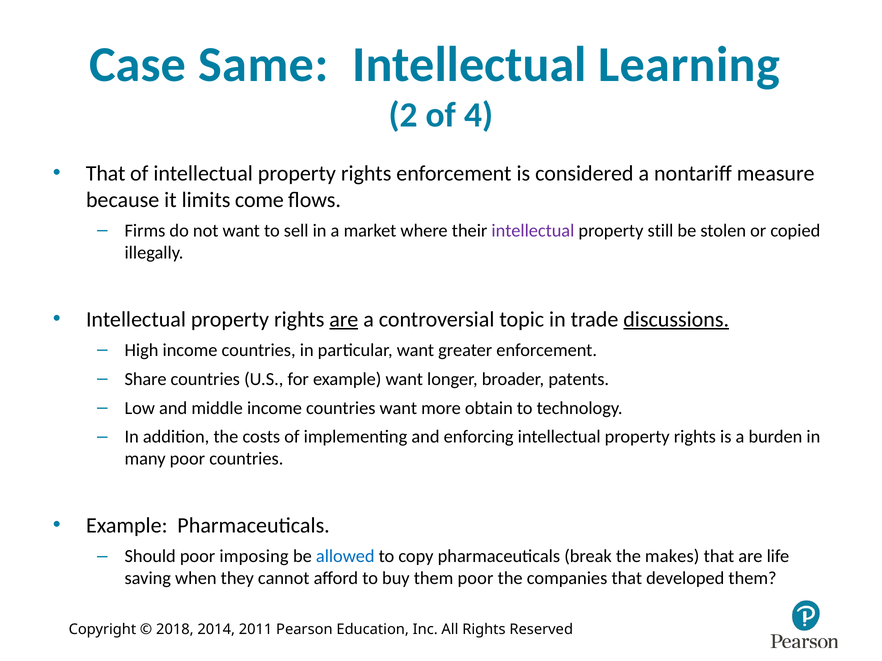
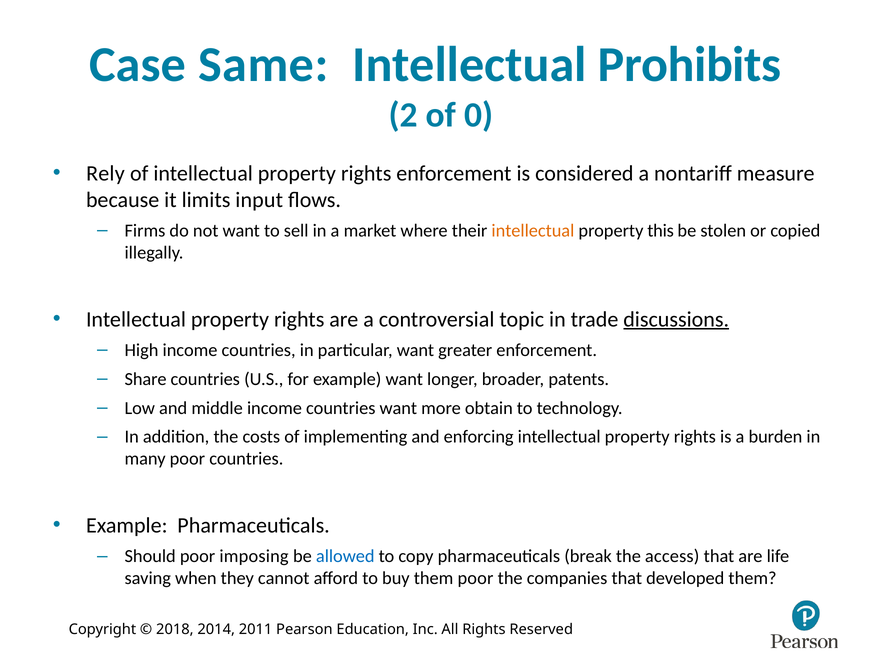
Learning: Learning -> Prohibits
4: 4 -> 0
That at (106, 174): That -> Rely
come: come -> input
intellectual at (533, 231) colour: purple -> orange
still: still -> this
are at (344, 320) underline: present -> none
makes: makes -> access
